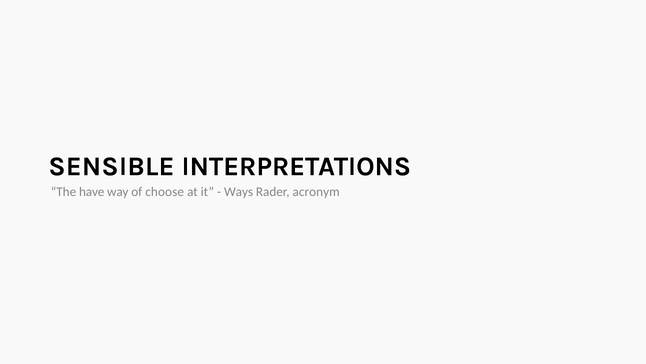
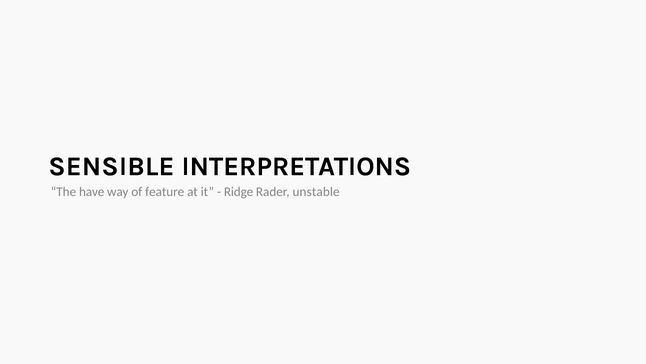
choose: choose -> feature
Ways: Ways -> Ridge
acronym: acronym -> unstable
